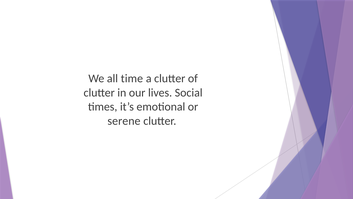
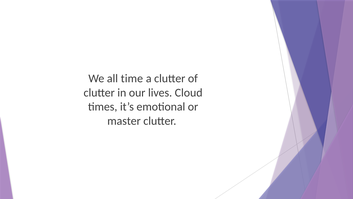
Social: Social -> Cloud
serene: serene -> master
